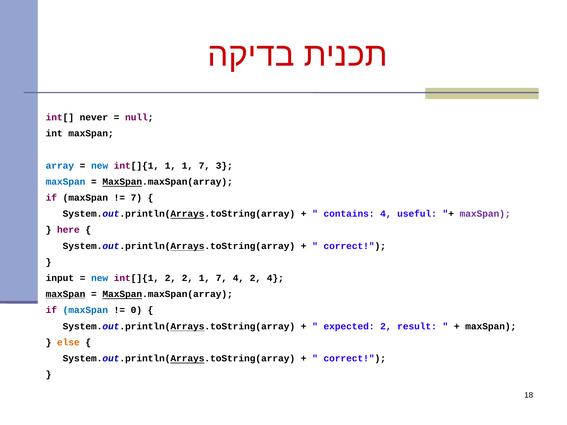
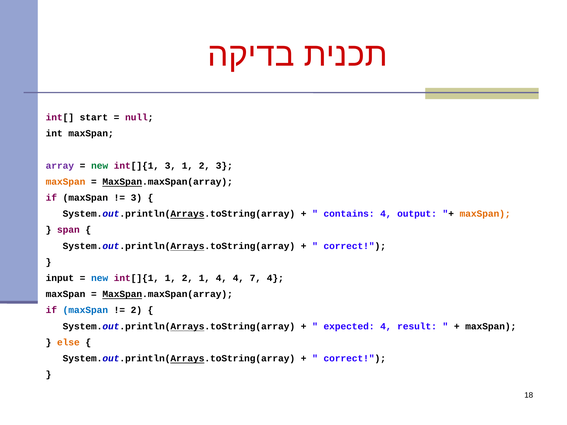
never: never -> start
array colour: blue -> purple
new at (100, 166) colour: blue -> green
int[]{1 1: 1 -> 3
7 at (204, 166): 7 -> 2
maxSpan at (66, 182) colour: blue -> orange
7 at (136, 198): 7 -> 3
useful: useful -> output
maxSpan at (485, 214) colour: purple -> orange
here: here -> span
int[]{1 2: 2 -> 1
2 1 7: 7 -> 4
4 2: 2 -> 7
maxSpan at (66, 294) underline: present -> none
0 at (136, 310): 0 -> 2
expected 2: 2 -> 4
